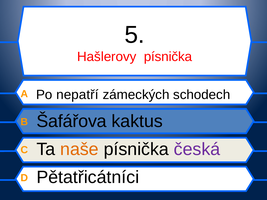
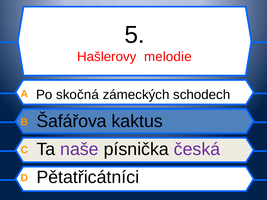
Hašlerovy písnička: písnička -> melodie
nepatří: nepatří -> skočná
naše colour: orange -> purple
